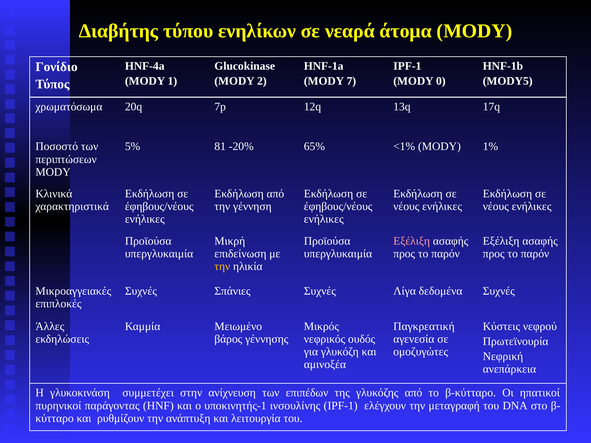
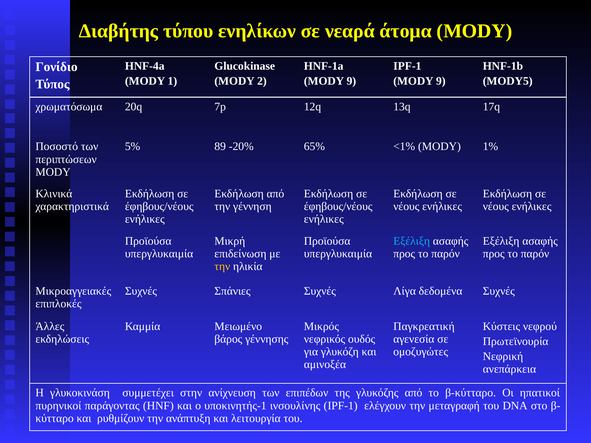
7 at (351, 81): 7 -> 9
0 at (441, 81): 0 -> 9
81: 81 -> 89
Εξέλιξη at (412, 241) colour: pink -> light blue
